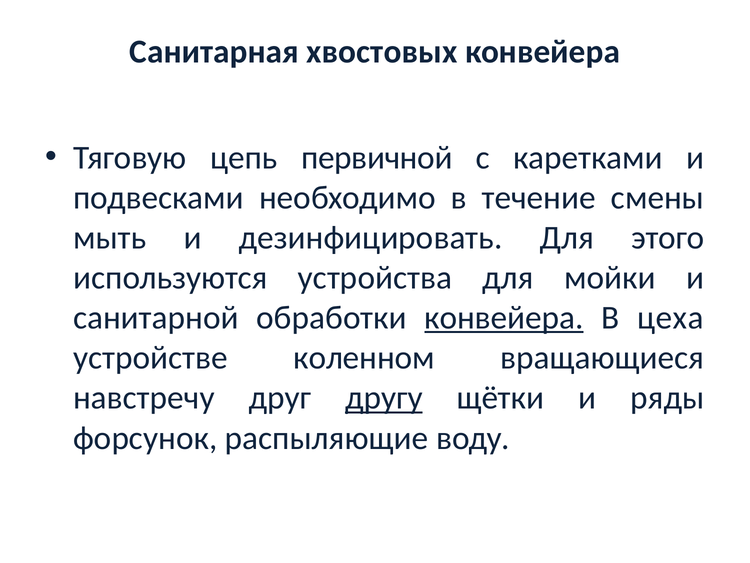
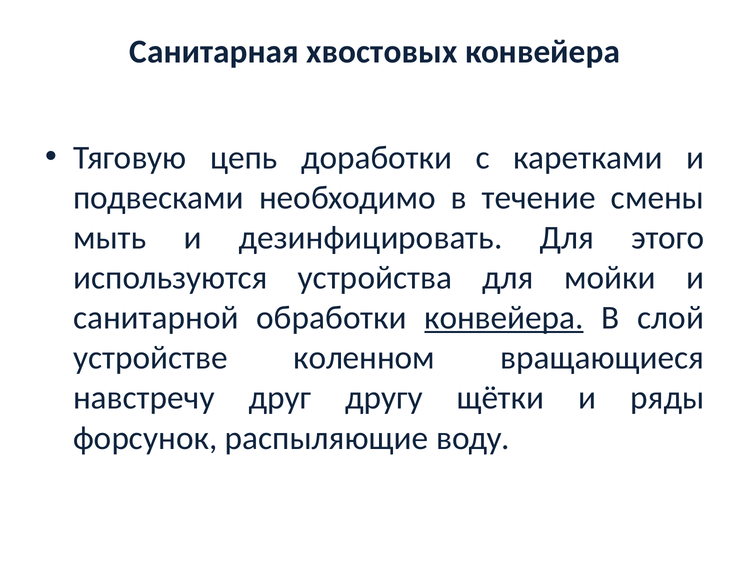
первичной: первичной -> доработки
цеха: цеха -> слой
другу underline: present -> none
